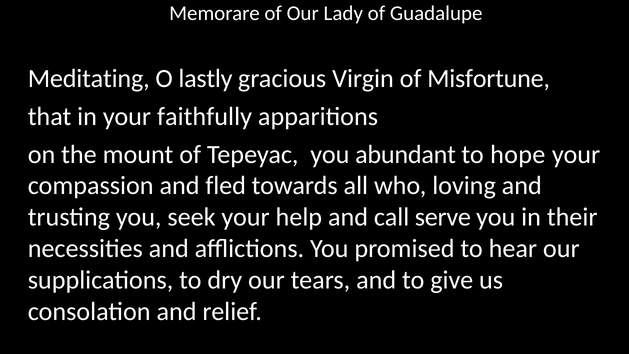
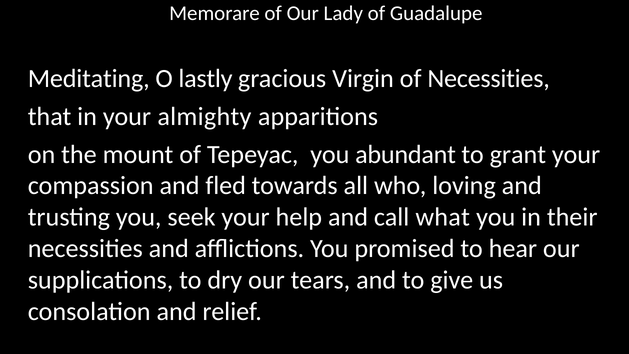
of Misfortune: Misfortune -> Necessities
faithfully: faithfully -> almighty
hope: hope -> grant
serve: serve -> what
